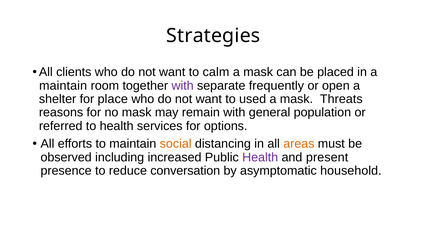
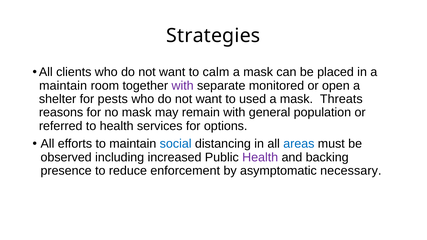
frequently: frequently -> monitored
place: place -> pests
social colour: orange -> blue
areas colour: orange -> blue
present: present -> backing
conversation: conversation -> enforcement
household: household -> necessary
